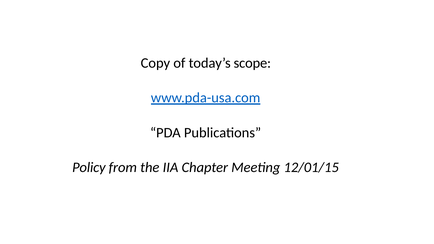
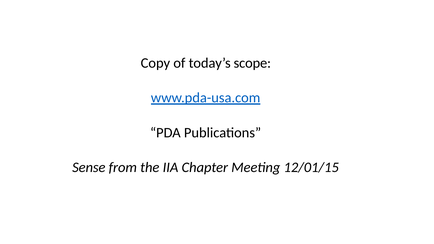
Policy: Policy -> Sense
